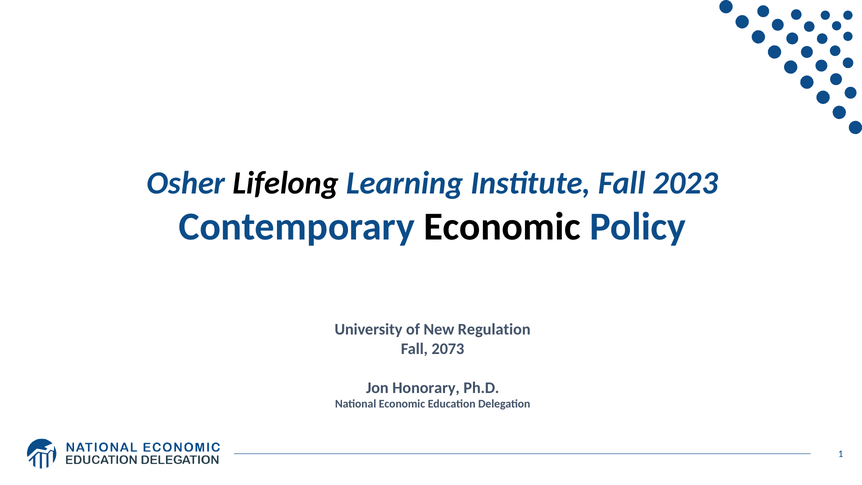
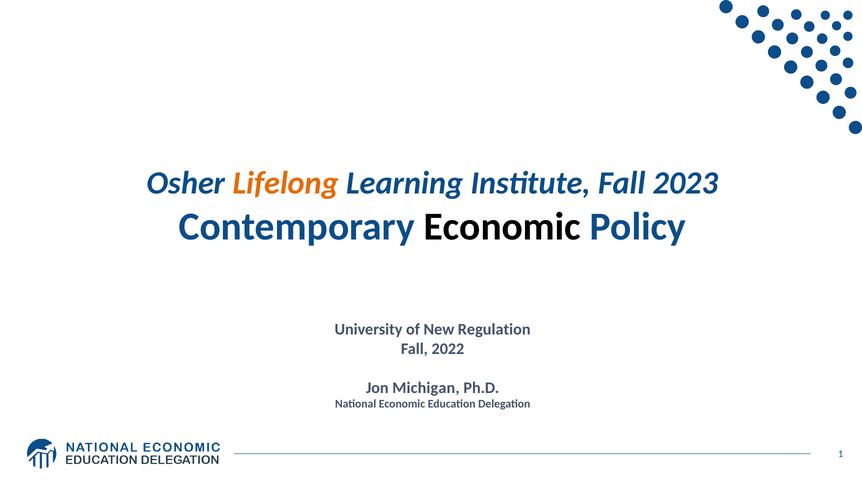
Lifelong colour: black -> orange
2073: 2073 -> 2022
Honorary: Honorary -> Michigan
